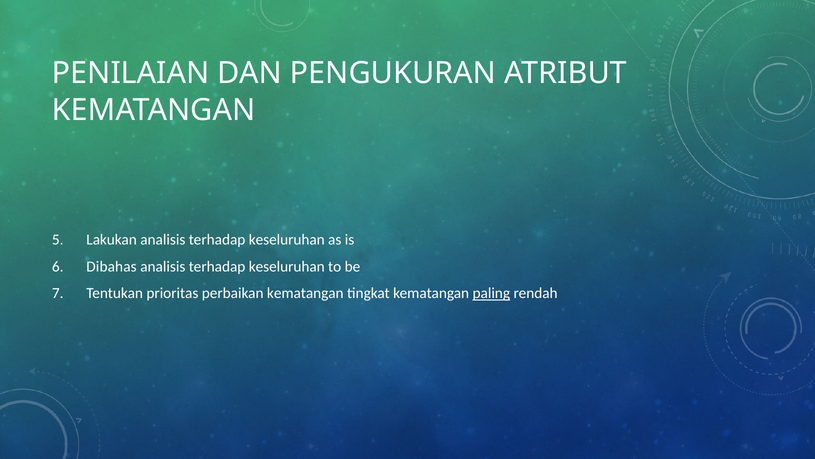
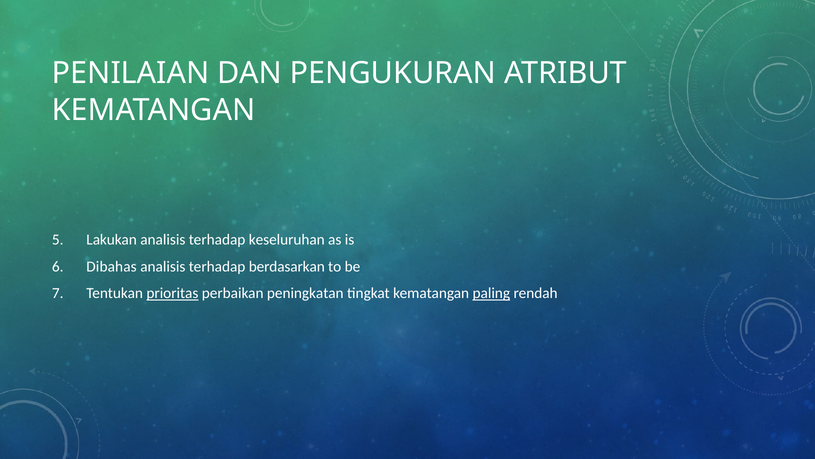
keseluruhan at (287, 266): keseluruhan -> berdasarkan
prioritas underline: none -> present
perbaikan kematangan: kematangan -> peningkatan
